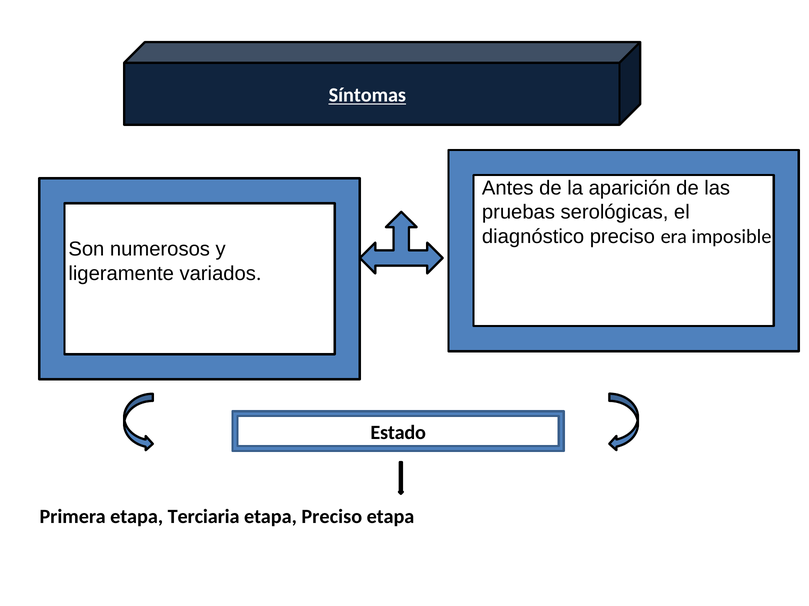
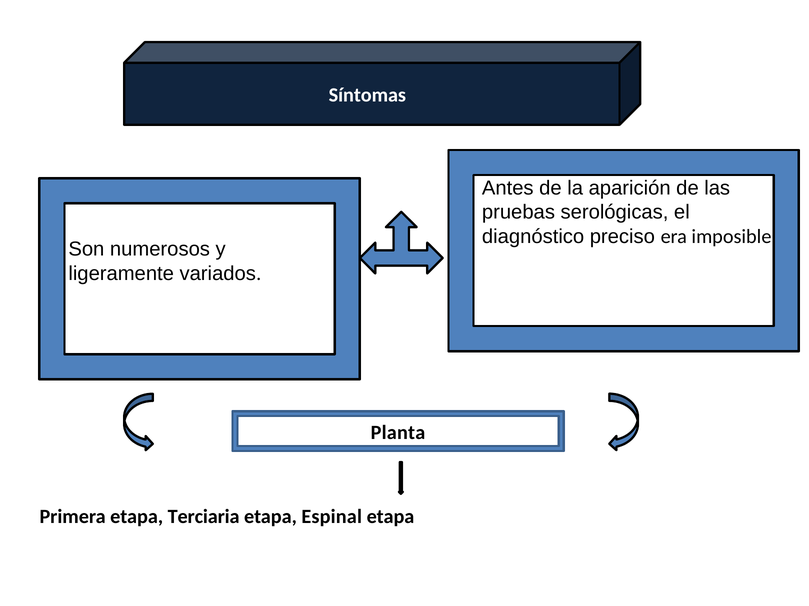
Síntomas underline: present -> none
Estado: Estado -> Planta
etapa Preciso: Preciso -> Espinal
